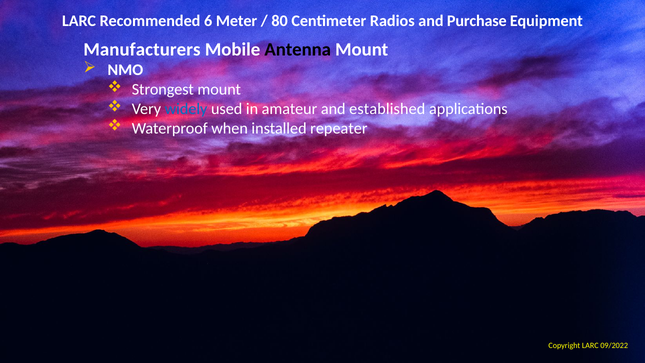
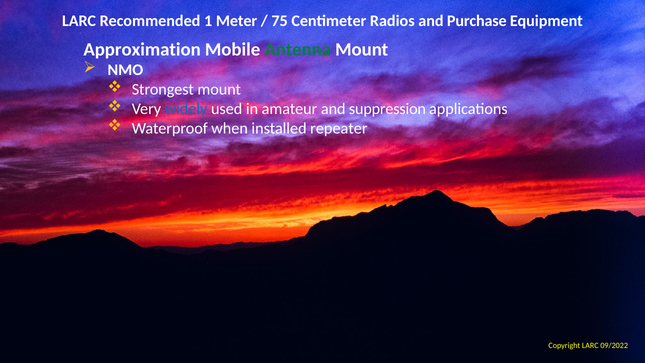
6: 6 -> 1
80: 80 -> 75
Manufacturers: Manufacturers -> Approximation
Antenna colour: black -> green
established: established -> suppression
